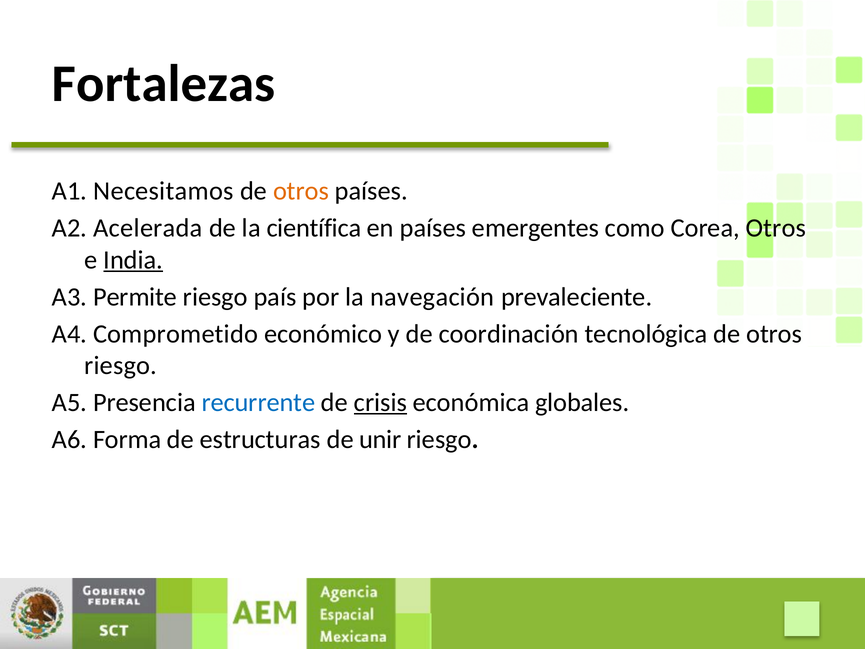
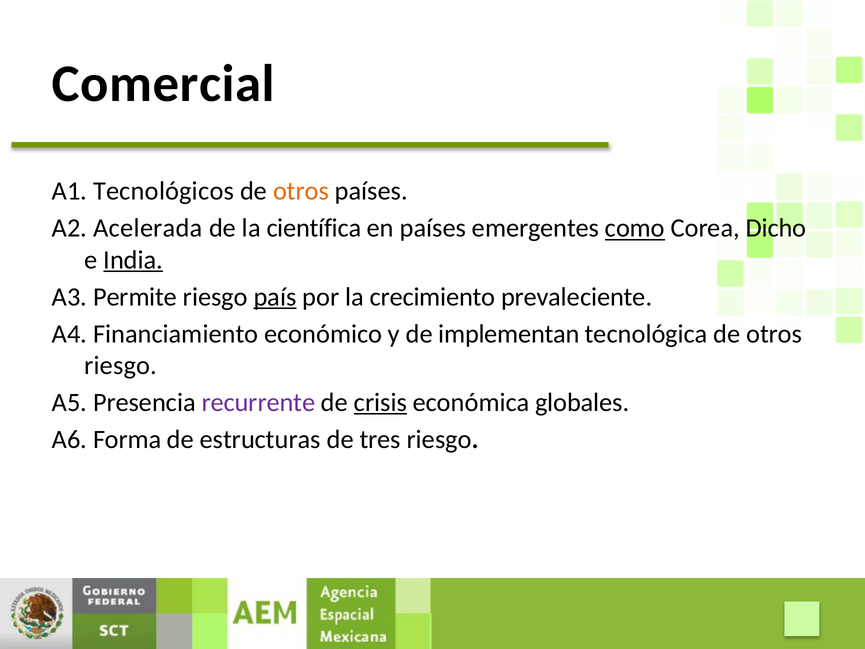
Fortalezas: Fortalezas -> Comercial
Necesitamos: Necesitamos -> Tecnológicos
como underline: none -> present
Corea Otros: Otros -> Dicho
país underline: none -> present
navegación: navegación -> crecimiento
Comprometido: Comprometido -> Financiamiento
coordinación: coordinación -> implementan
recurrente colour: blue -> purple
unir: unir -> tres
